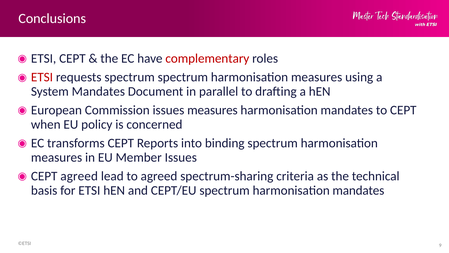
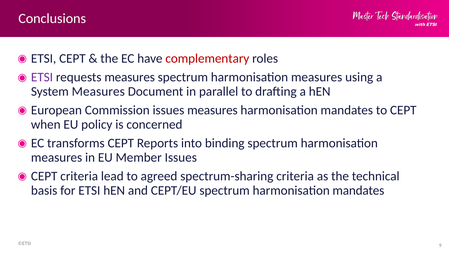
ETSI at (42, 77) colour: red -> purple
requests spectrum: spectrum -> measures
System Mandates: Mandates -> Measures
CEPT agreed: agreed -> criteria
